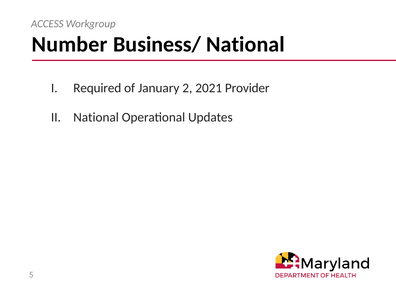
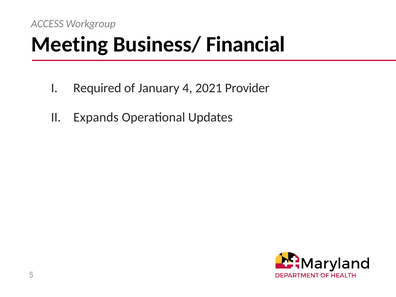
Number: Number -> Meeting
Business/ National: National -> Financial
2: 2 -> 4
National at (96, 117): National -> Expands
